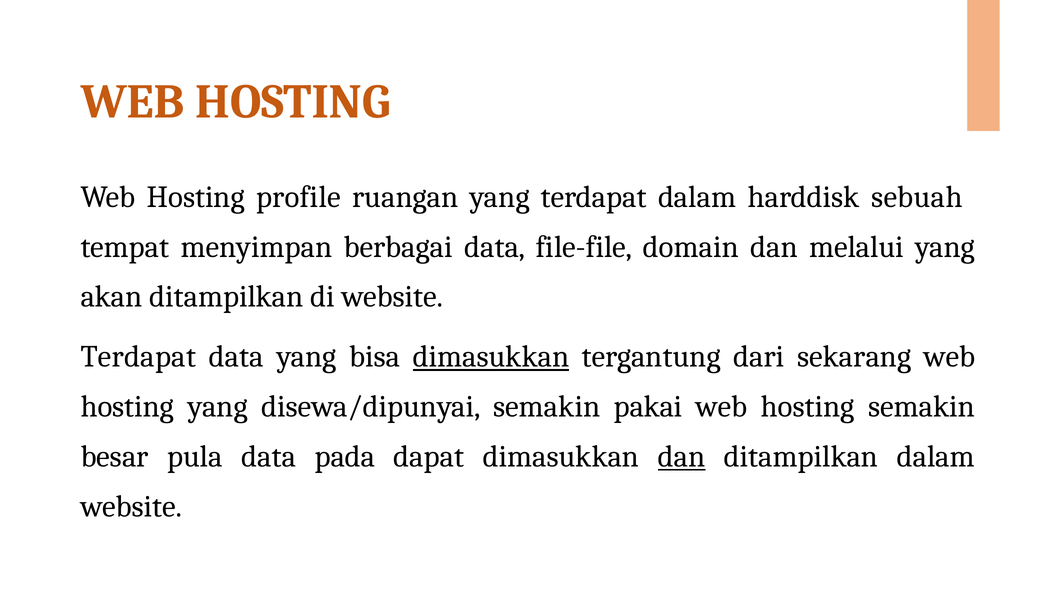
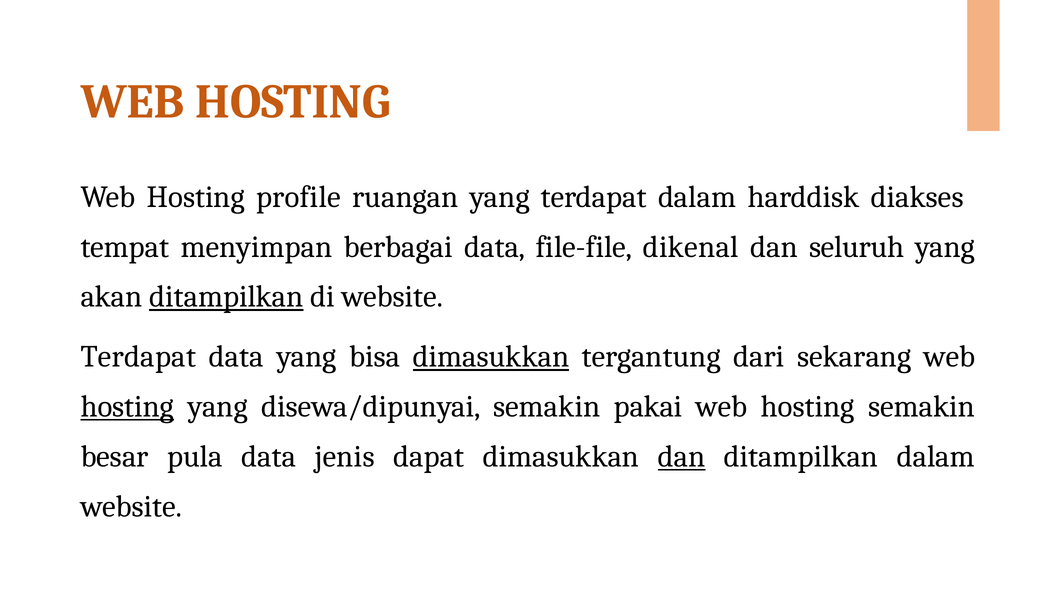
sebuah: sebuah -> diakses
domain: domain -> dikenal
melalui: melalui -> seluruh
ditampilkan at (226, 297) underline: none -> present
hosting at (127, 407) underline: none -> present
pada: pada -> jenis
